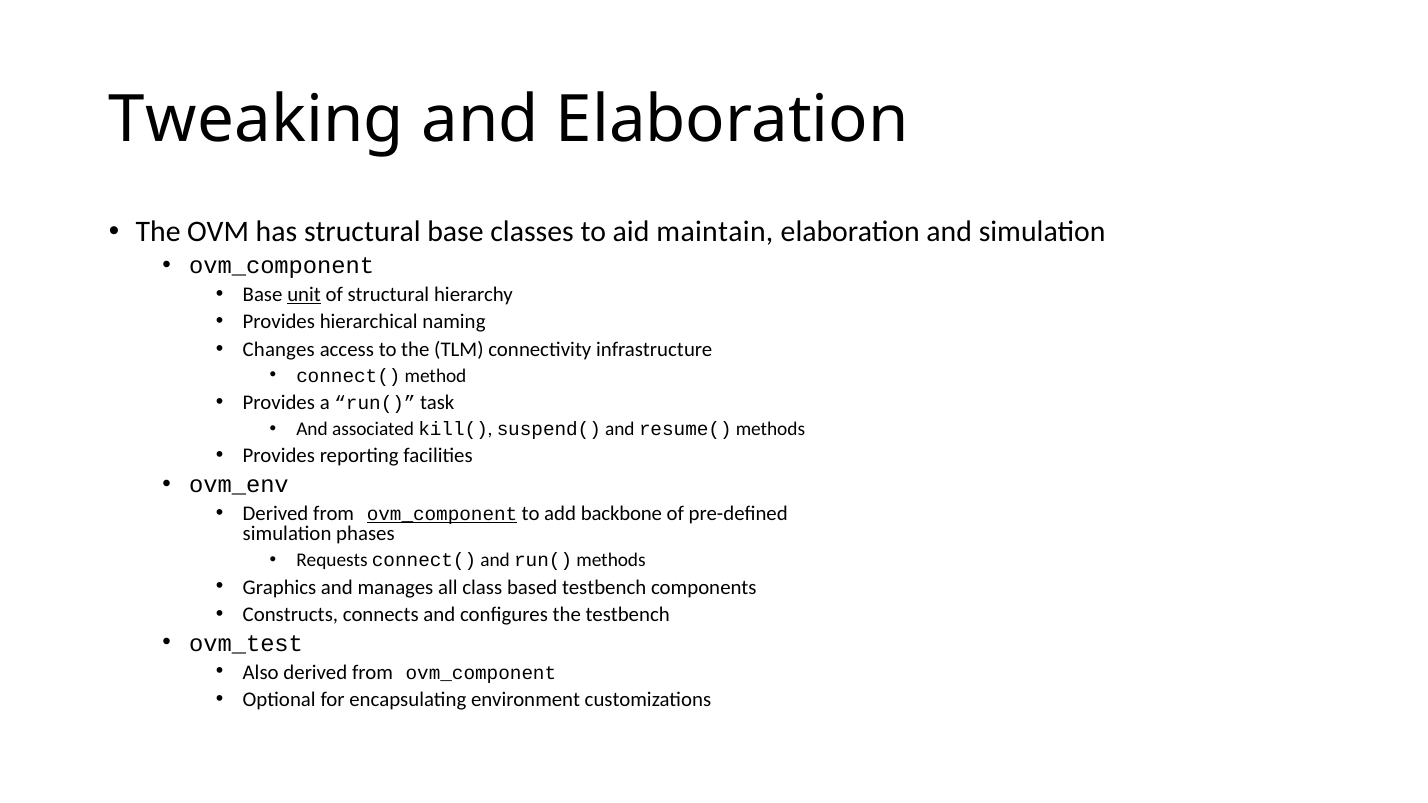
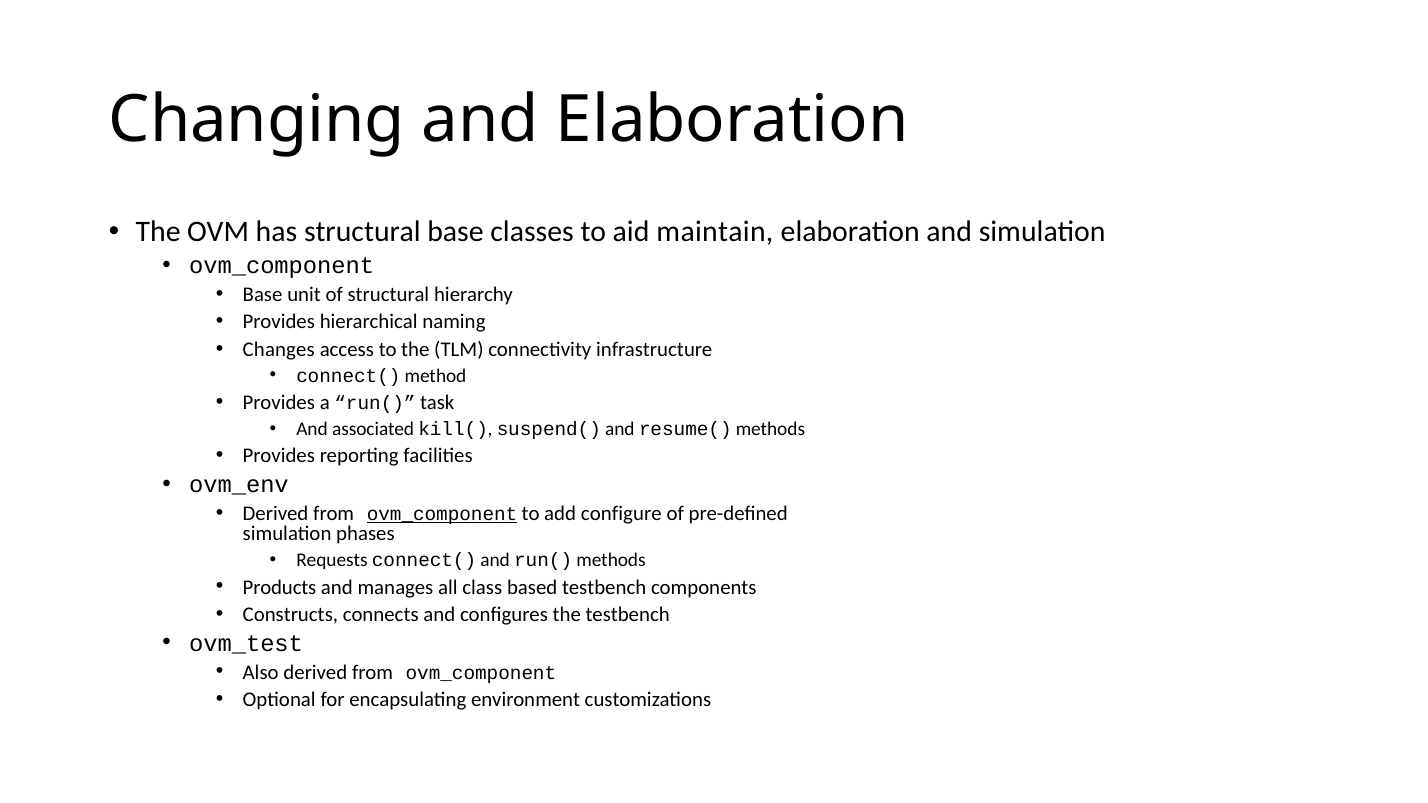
Tweaking: Tweaking -> Changing
unit underline: present -> none
backbone: backbone -> configure
Graphics: Graphics -> Products
